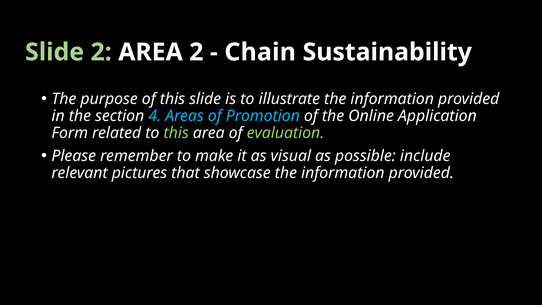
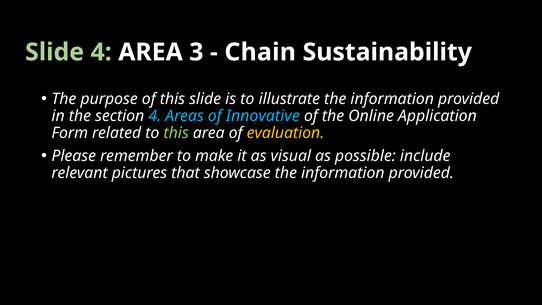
Slide 2: 2 -> 4
AREA 2: 2 -> 3
Promotion: Promotion -> Innovative
evaluation colour: light green -> yellow
